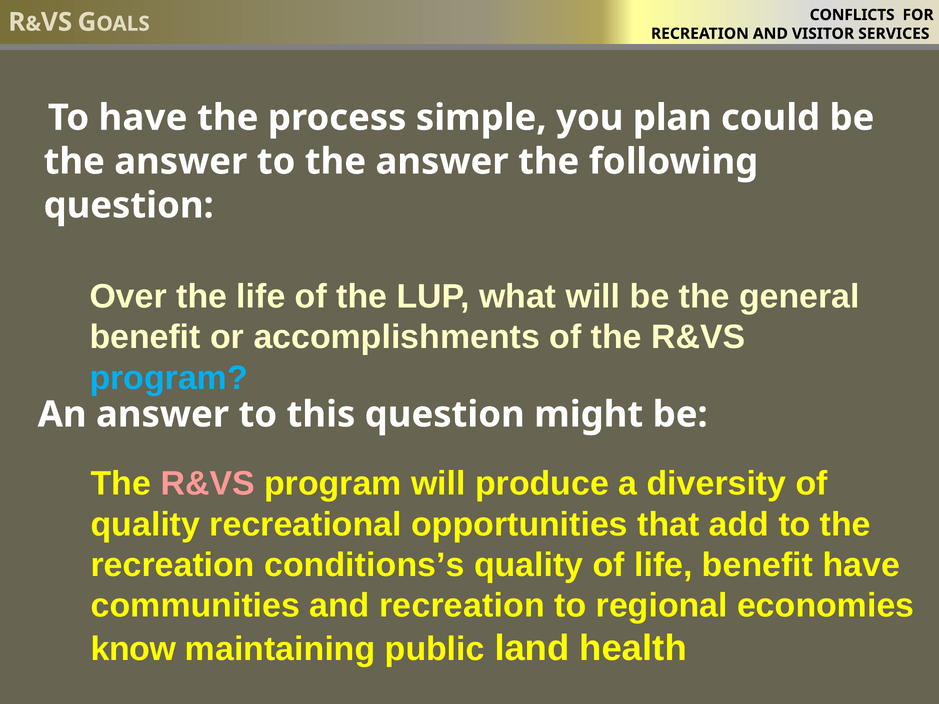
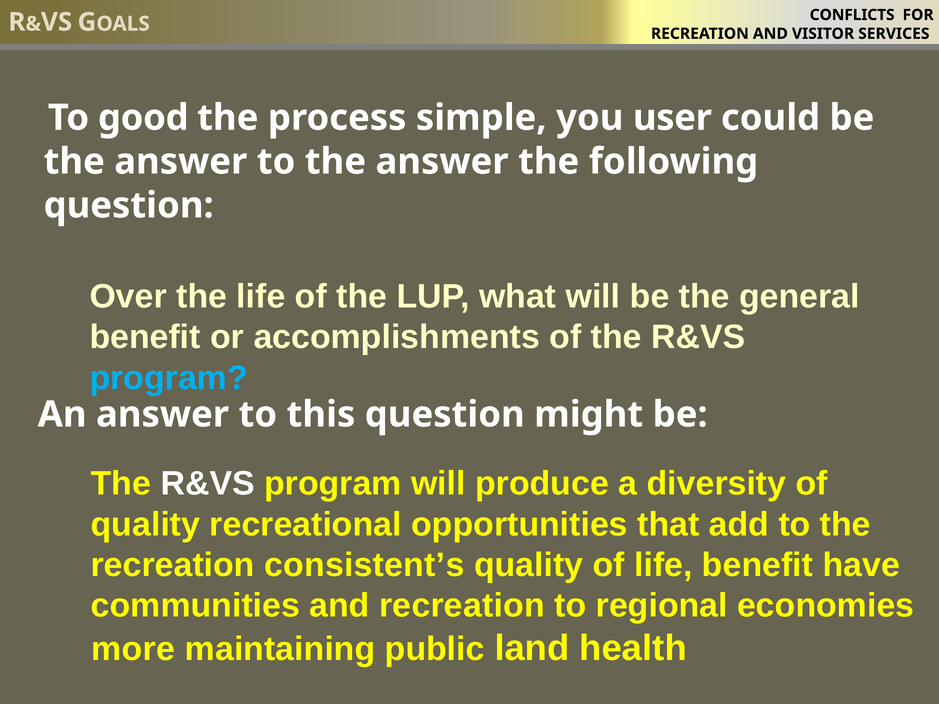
To have: have -> good
plan: plan -> user
R&VS at (208, 484) colour: pink -> white
conditions’s: conditions’s -> consistent’s
know: know -> more
